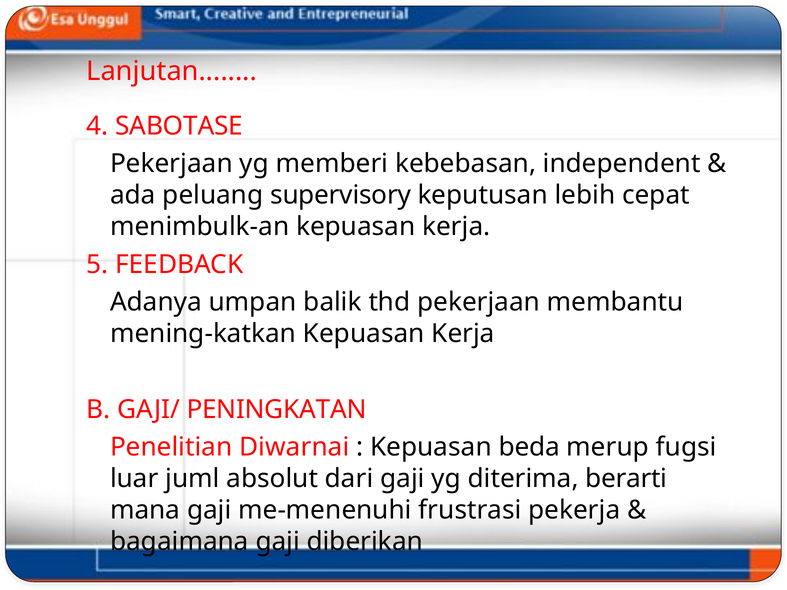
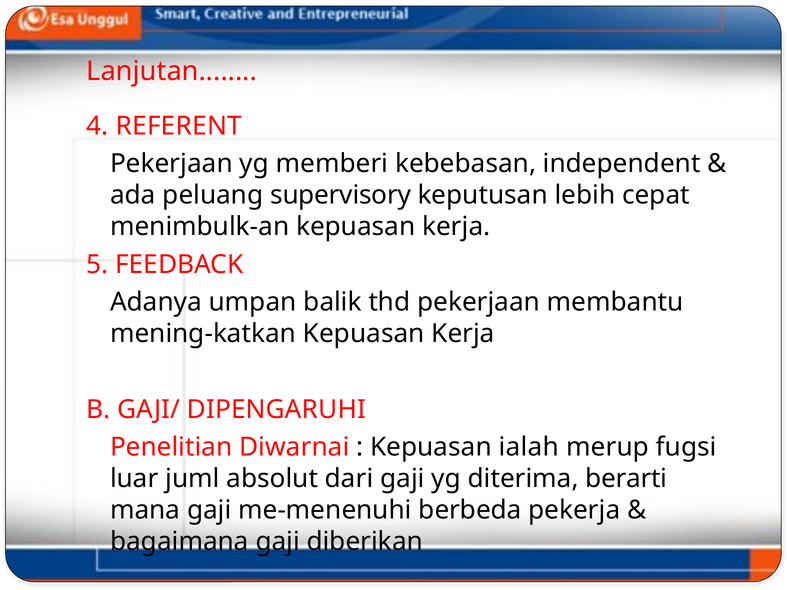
SABOTASE: SABOTASE -> REFERENT
PENINGKATAN: PENINGKATAN -> DIPENGARUHI
beda: beda -> ialah
frustrasi: frustrasi -> berbeda
